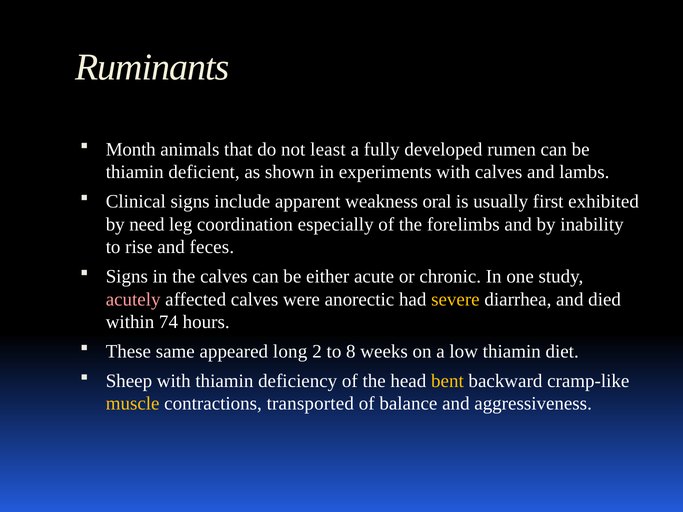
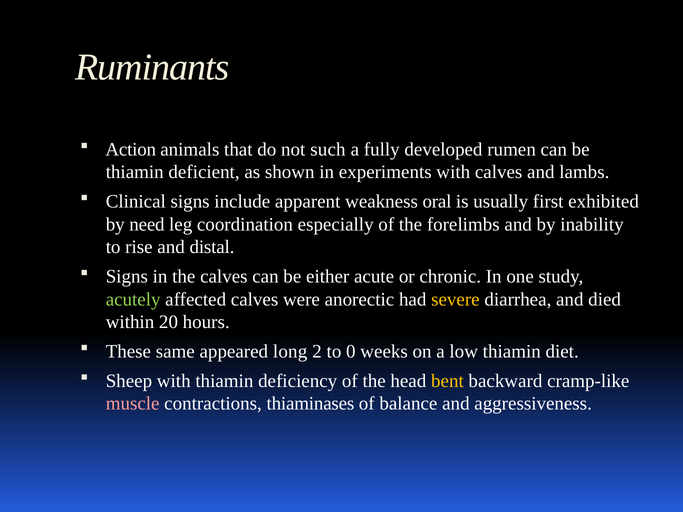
Month: Month -> Action
least: least -> such
feces: feces -> distal
acutely colour: pink -> light green
74: 74 -> 20
8: 8 -> 0
muscle colour: yellow -> pink
transported: transported -> thiaminases
